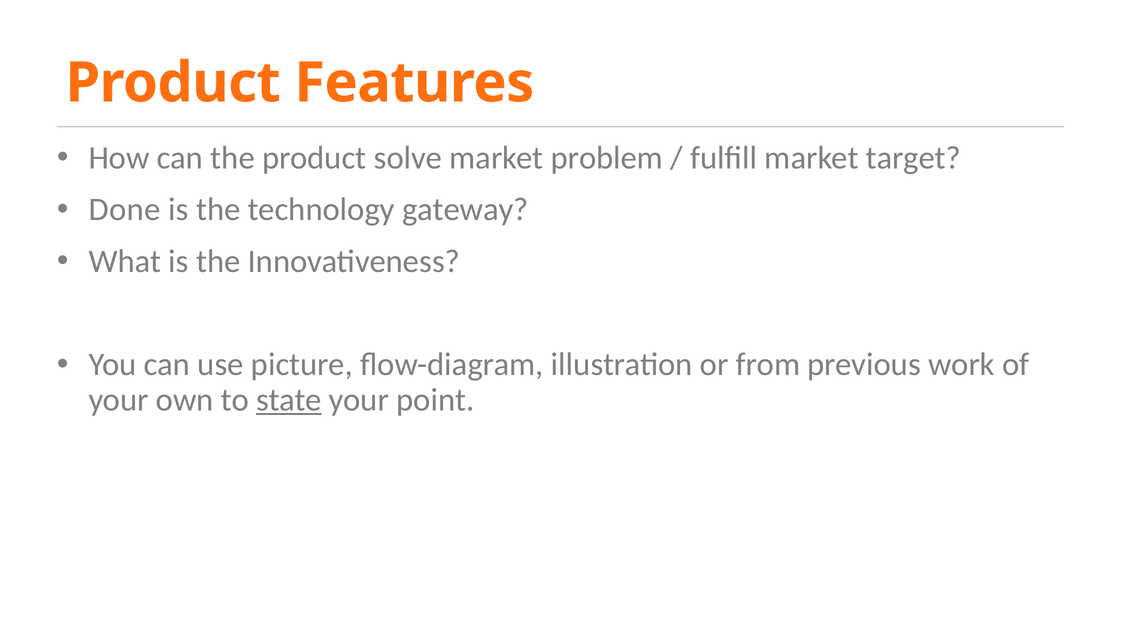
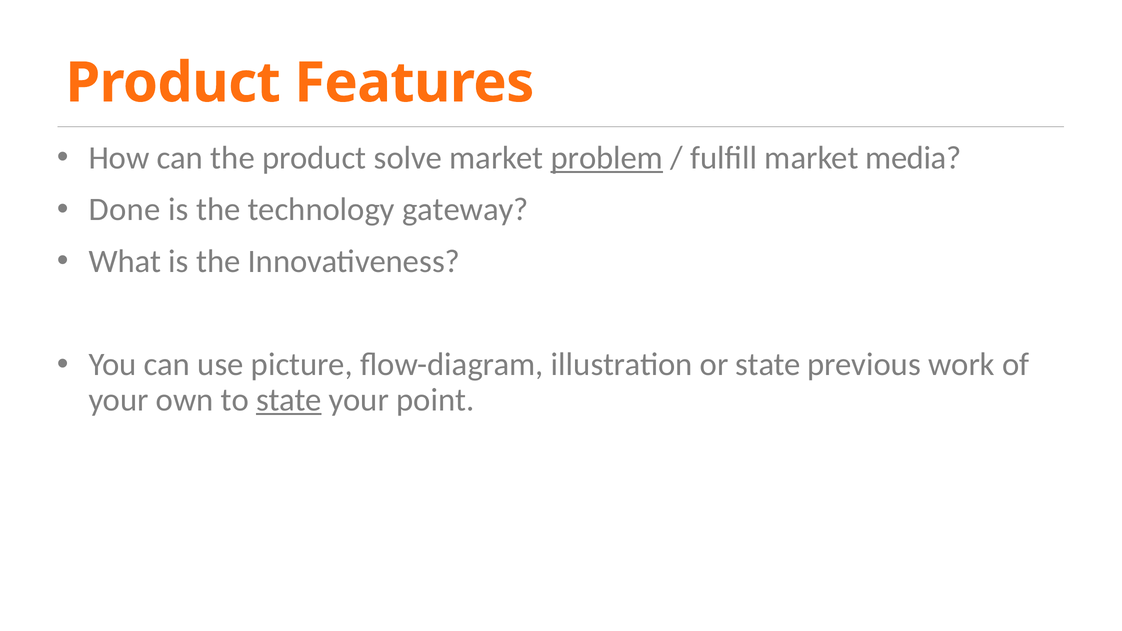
problem underline: none -> present
target: target -> media
or from: from -> state
